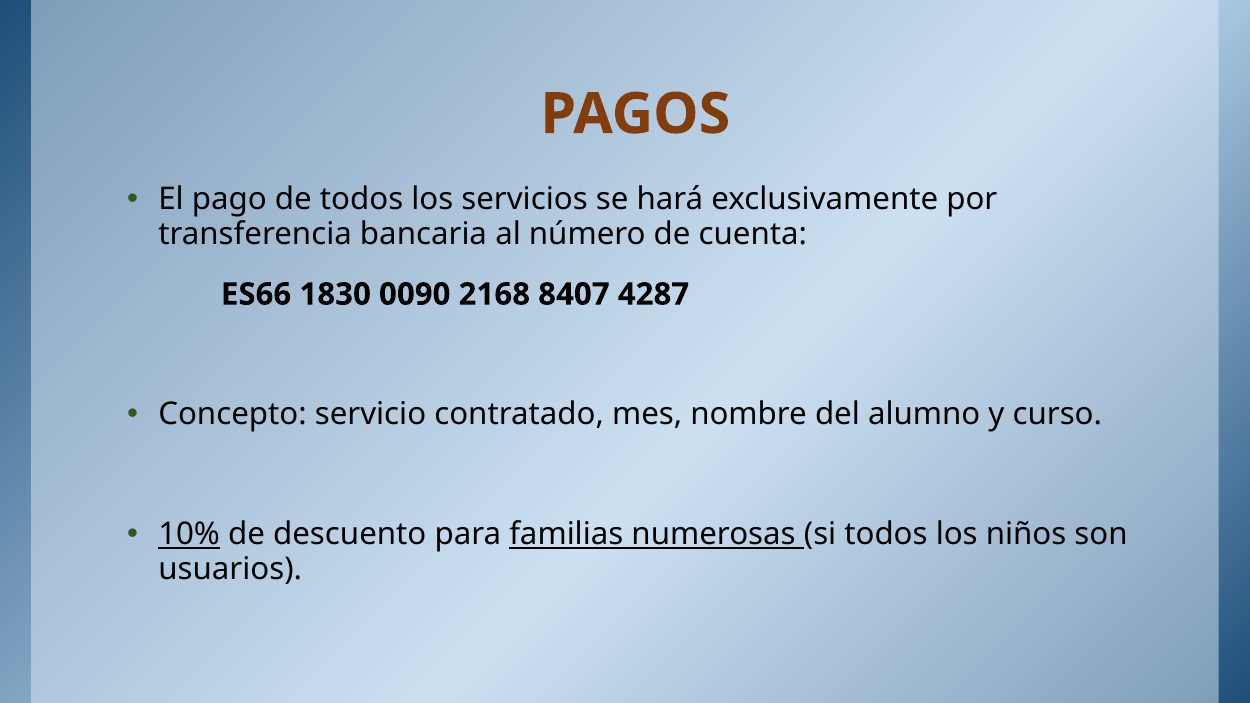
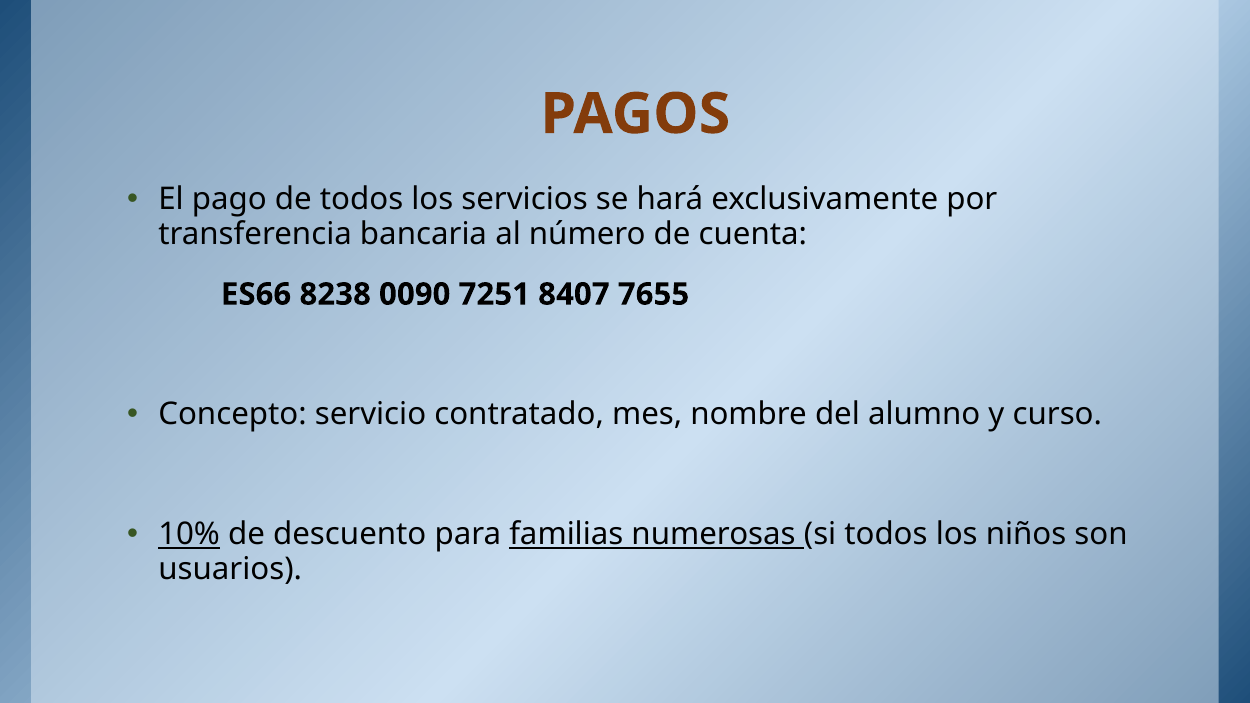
1830: 1830 -> 8238
2168: 2168 -> 7251
4287: 4287 -> 7655
